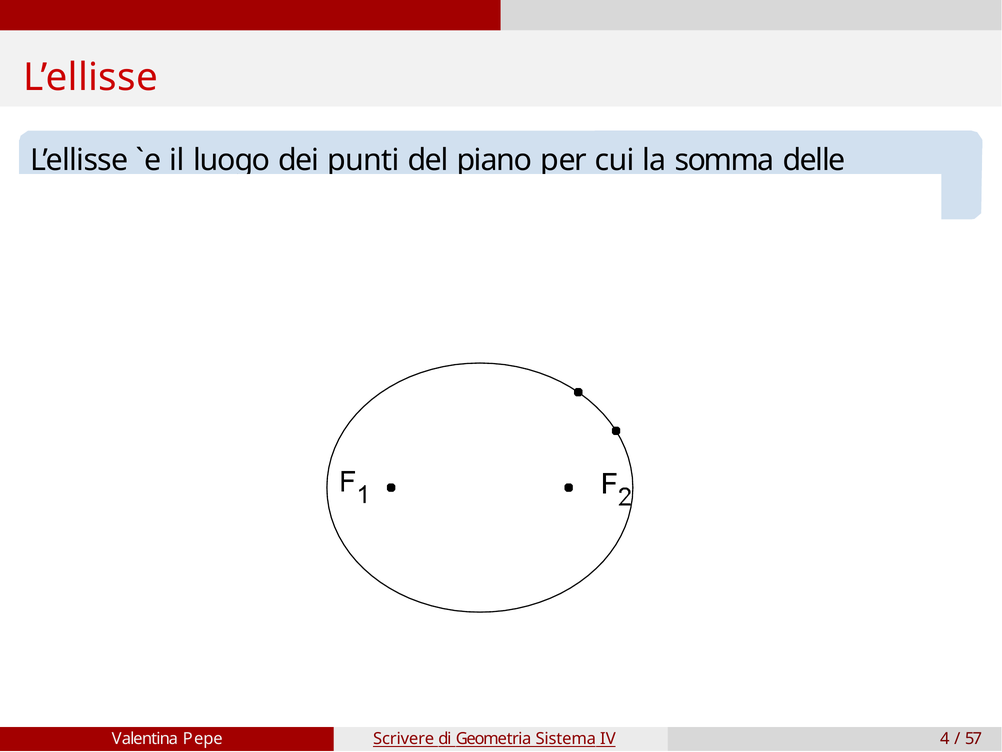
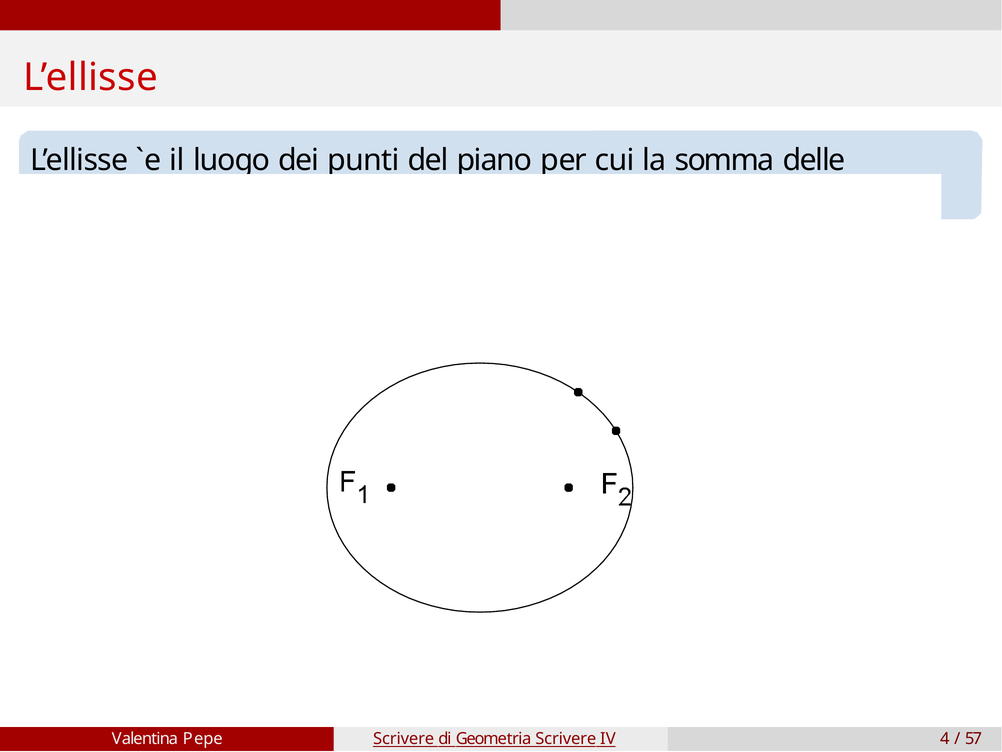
Geometria Sistema: Sistema -> Scrivere
